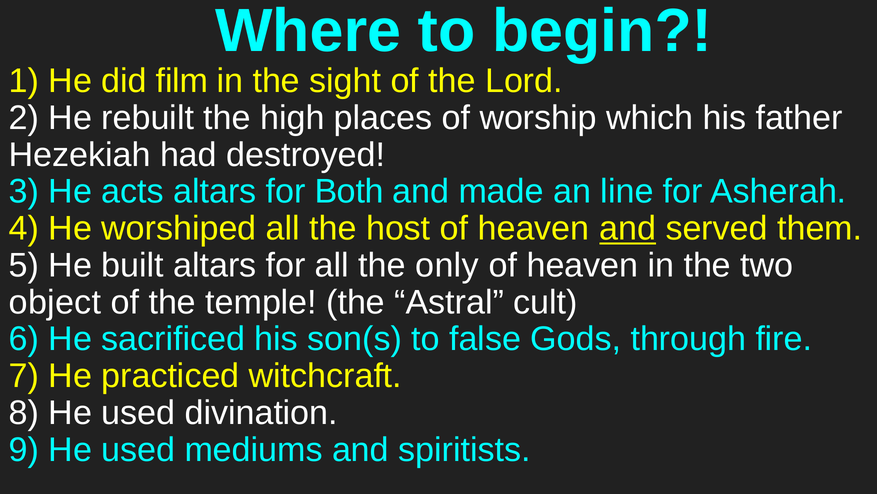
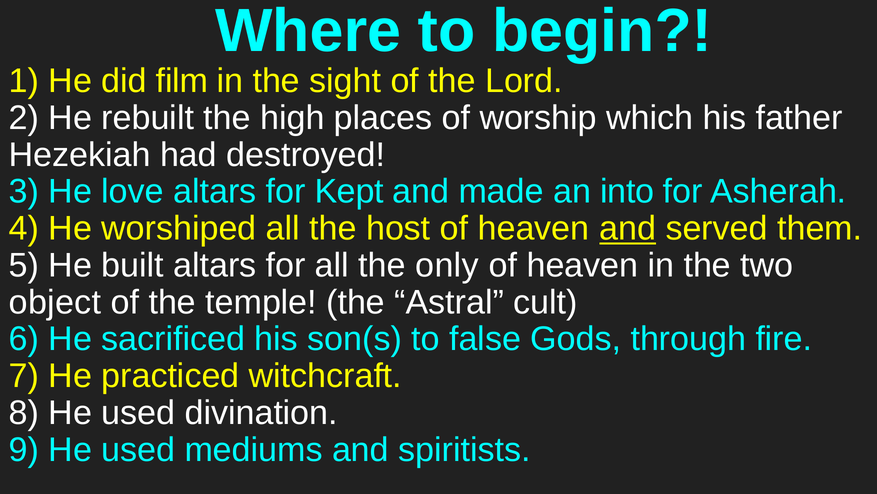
acts: acts -> love
Both: Both -> Kept
line: line -> into
